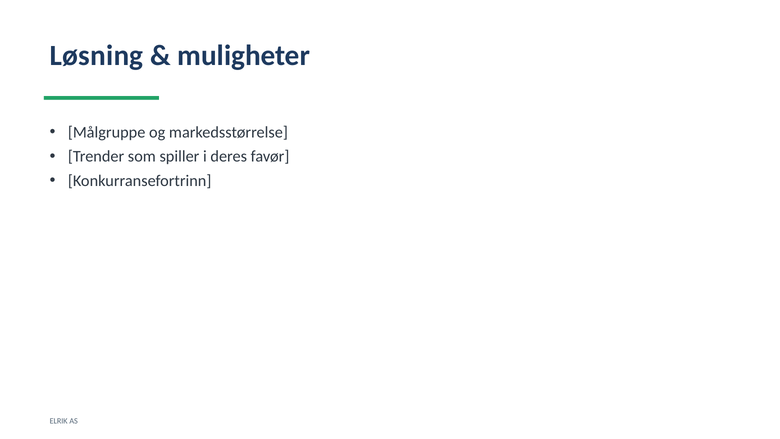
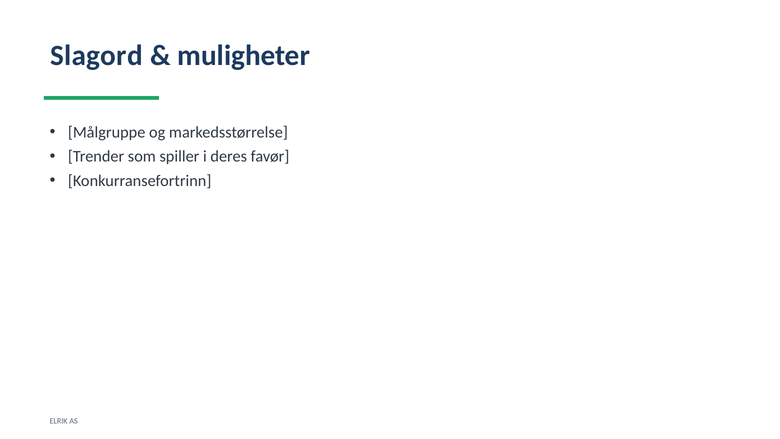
Løsning: Løsning -> Slagord
